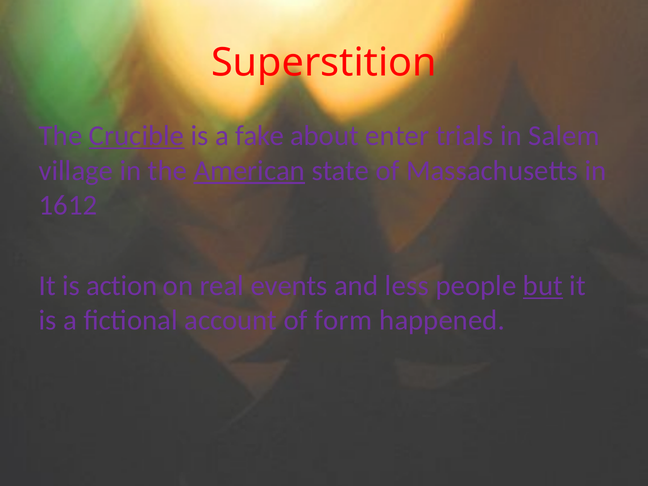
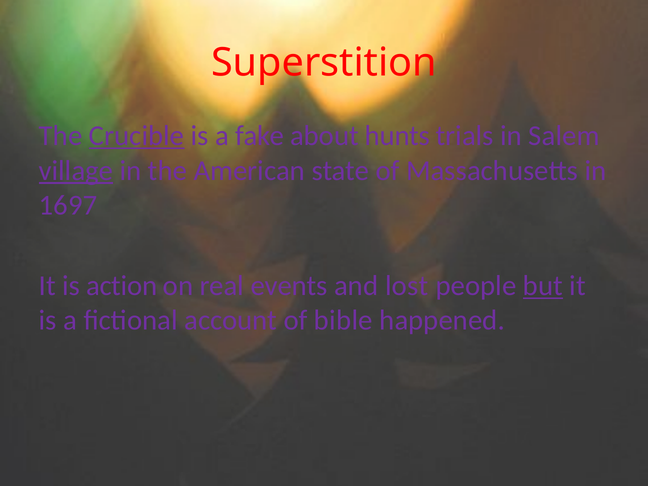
enter: enter -> hunts
village underline: none -> present
American underline: present -> none
1612: 1612 -> 1697
less: less -> lost
form: form -> bible
